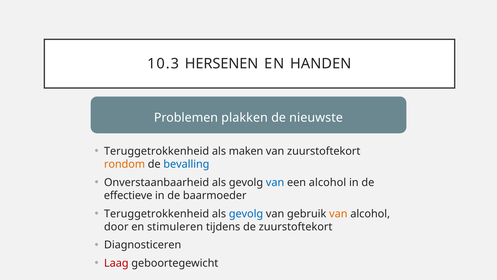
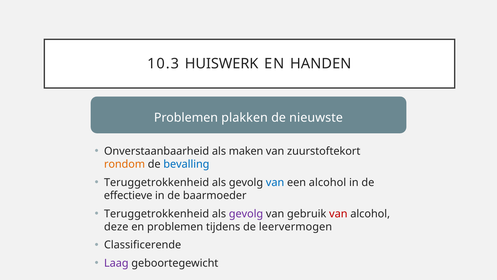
HERSENEN: HERSENEN -> HUISWERK
Teruggetrokkenheid at (157, 151): Teruggetrokkenheid -> Onverstaanbaarheid
Onverstaanbaarheid at (157, 182): Onverstaanbaarheid -> Teruggetrokkenheid
gevolg at (246, 213) colour: blue -> purple
van at (338, 213) colour: orange -> red
door: door -> deze
en stimuleren: stimuleren -> problemen
de zuurstoftekort: zuurstoftekort -> leervermogen
Diagnosticeren: Diagnosticeren -> Classificerende
Laag colour: red -> purple
